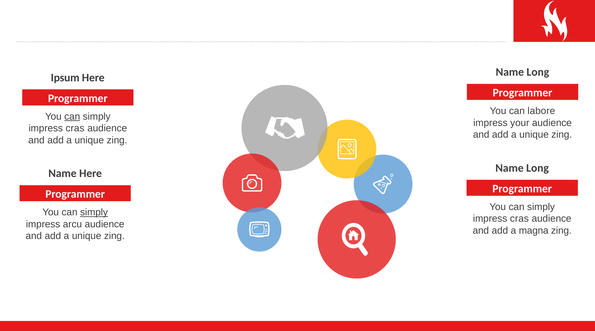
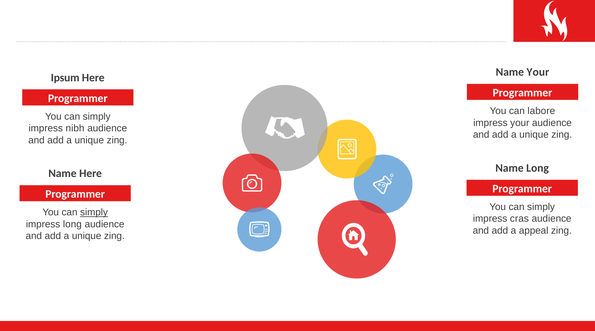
Long at (538, 72): Long -> Your
can at (72, 116) underline: present -> none
cras at (75, 128): cras -> nibh
impress arcu: arcu -> long
magna: magna -> appeal
